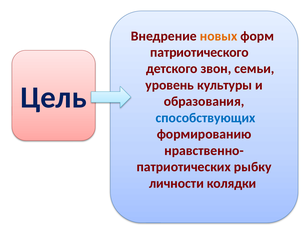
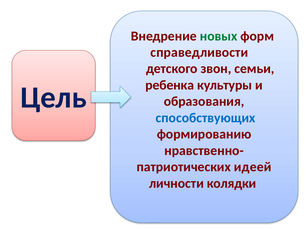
новых colour: orange -> green
патриотического: патриотического -> справедливости
уровень: уровень -> ребенка
рыбку: рыбку -> идеей
